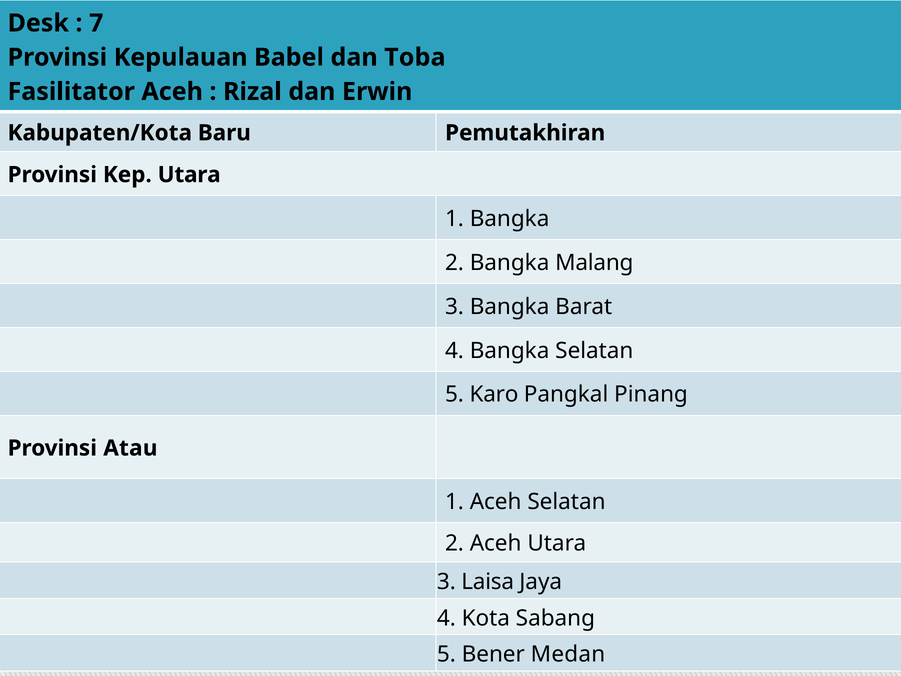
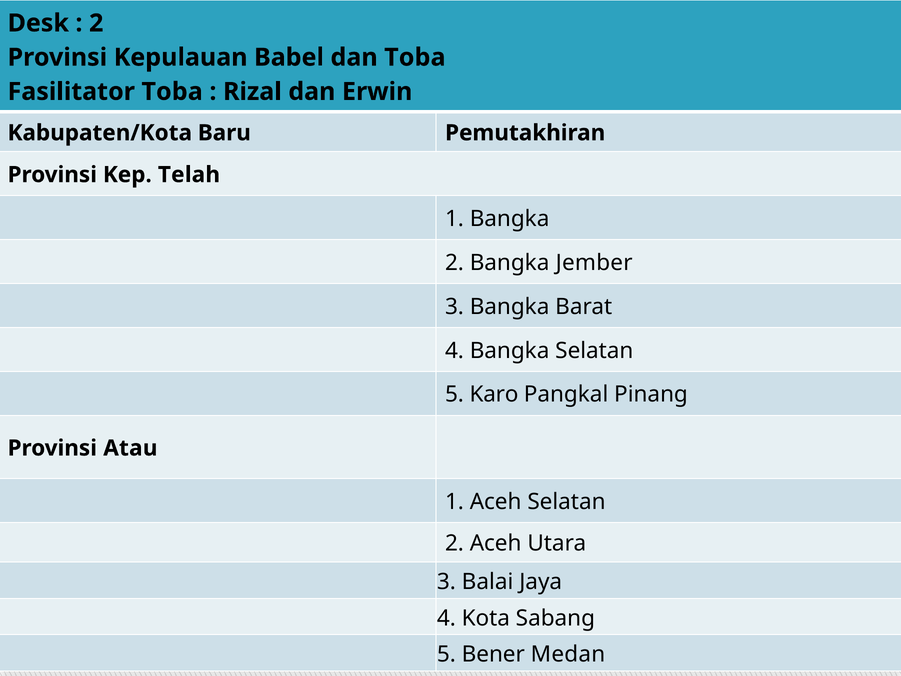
7 at (96, 23): 7 -> 2
Fasilitator Aceh: Aceh -> Toba
Kep Utara: Utara -> Telah
Malang: Malang -> Jember
Laisa: Laisa -> Balai
